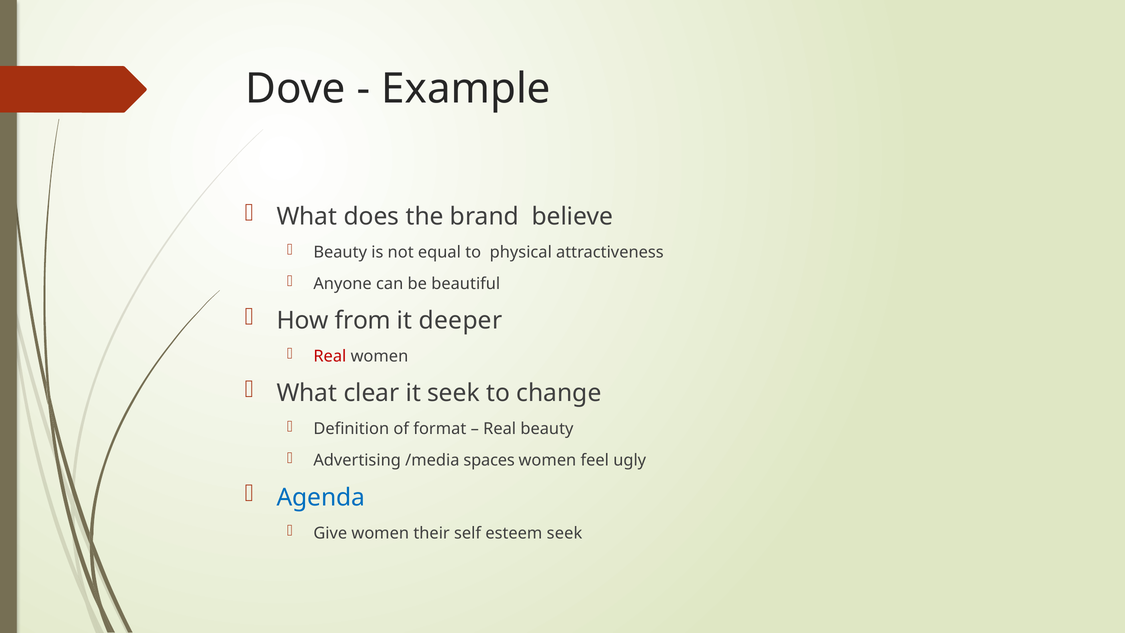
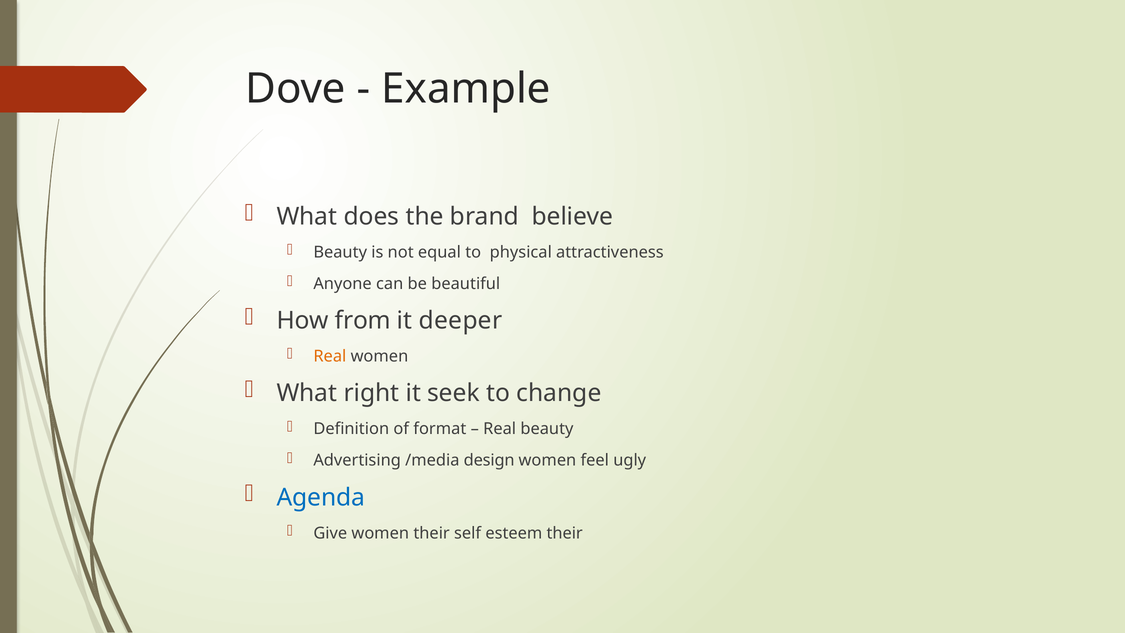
Real at (330, 356) colour: red -> orange
clear: clear -> right
spaces: spaces -> design
esteem seek: seek -> their
